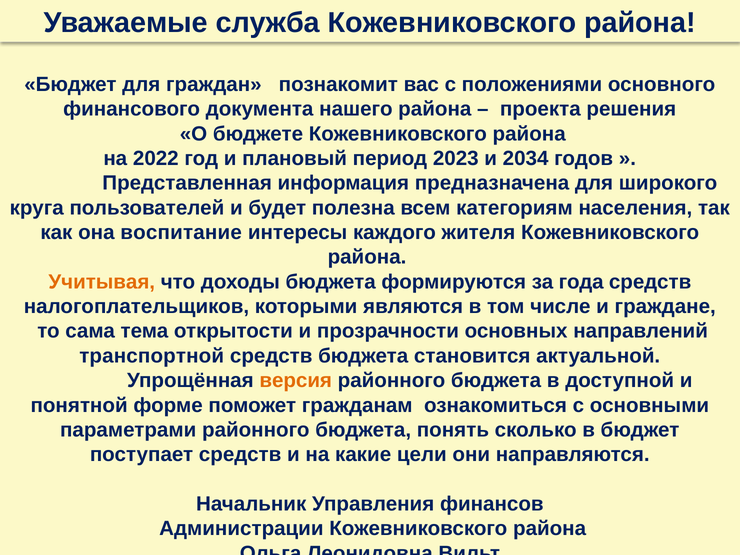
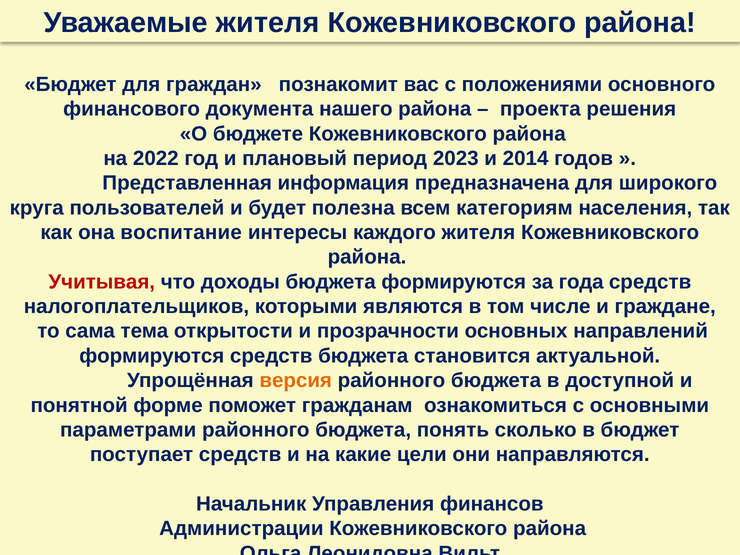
Уважаемые служба: служба -> жителя
2034: 2034 -> 2014
Учитывая colour: orange -> red
транспортной at (152, 356): транспортной -> формируются
